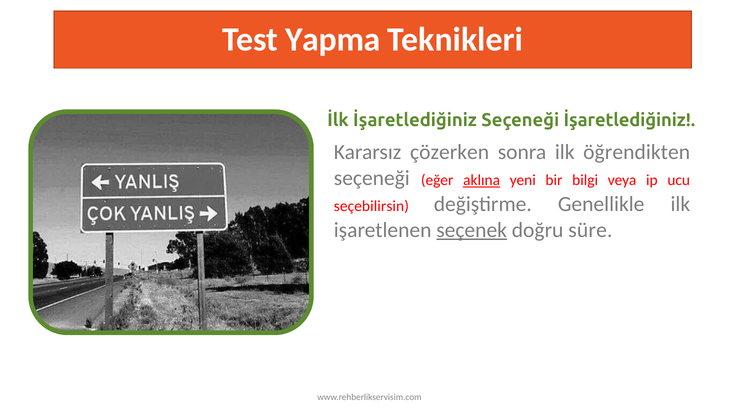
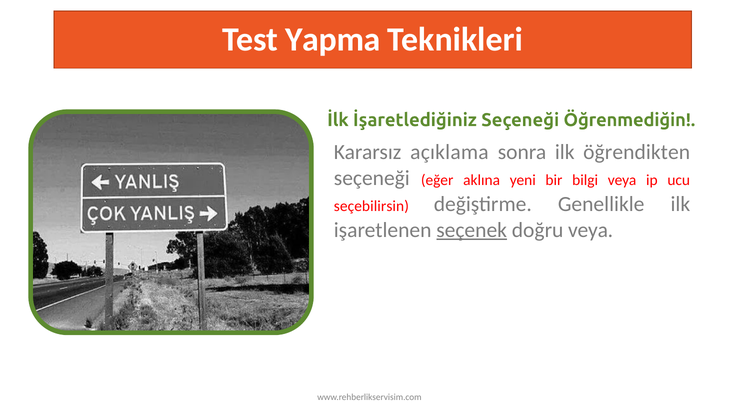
Seçeneği İşaretlediğiniz: İşaretlediğiniz -> Öğrenmediğin
çözerken: çözerken -> açıklama
aklına underline: present -> none
doğru süre: süre -> veya
